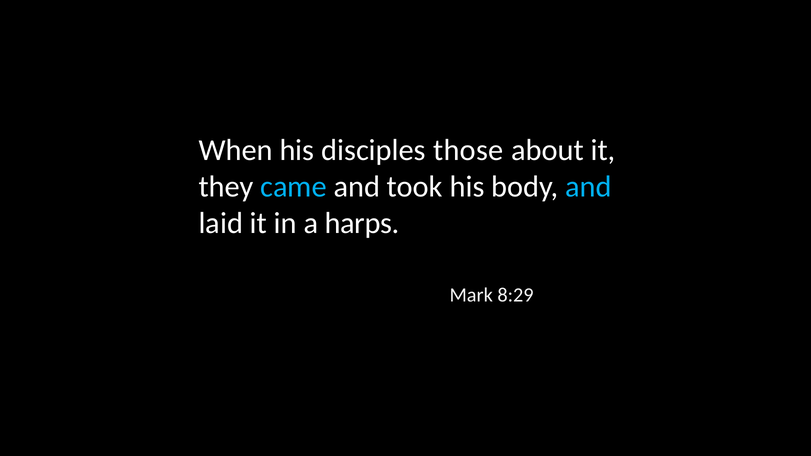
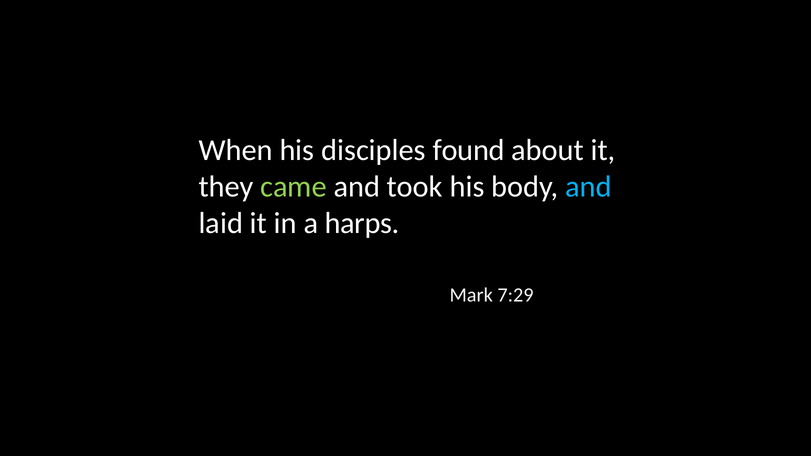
those: those -> found
came colour: light blue -> light green
8:29: 8:29 -> 7:29
